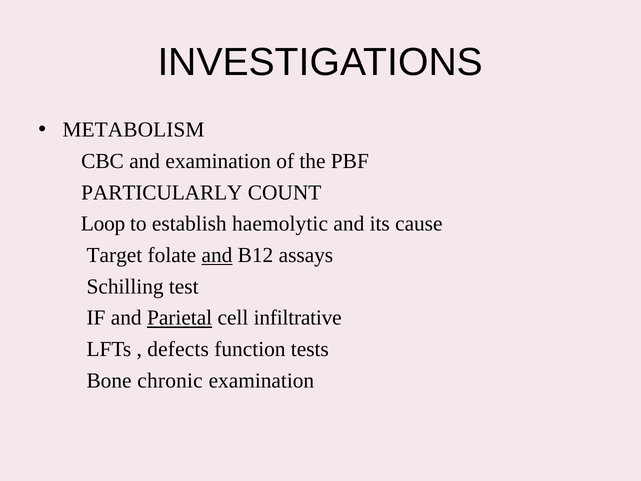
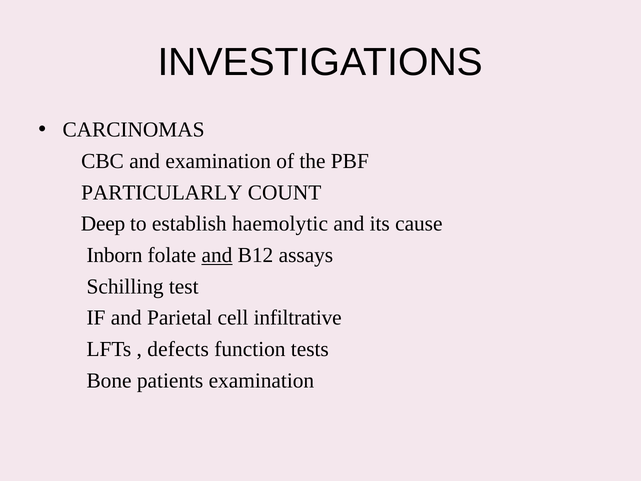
METABOLISM: METABOLISM -> CARCINOMAS
Loop: Loop -> Deep
Target: Target -> Inborn
Parietal underline: present -> none
chronic: chronic -> patients
